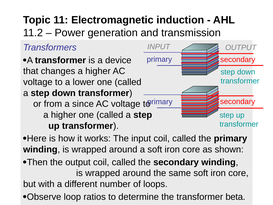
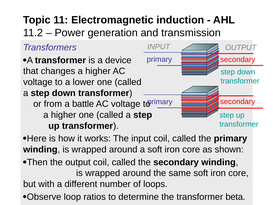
since: since -> battle
